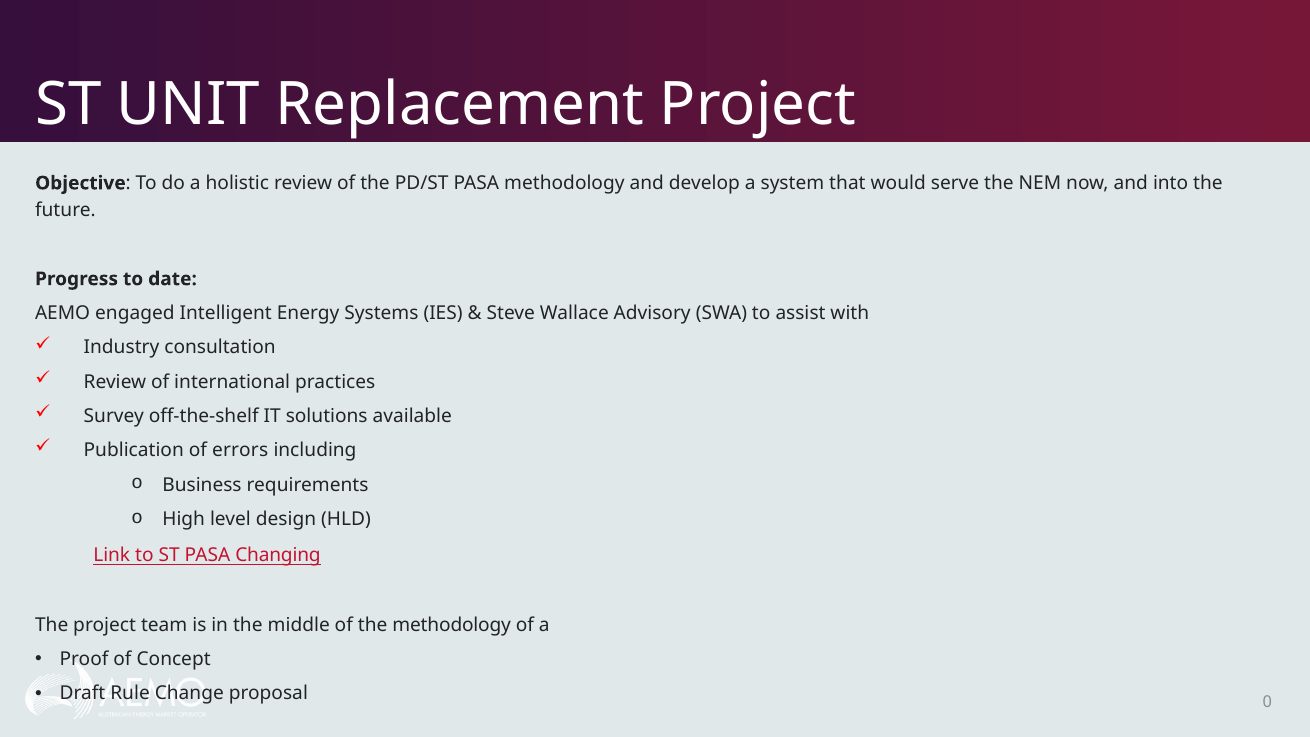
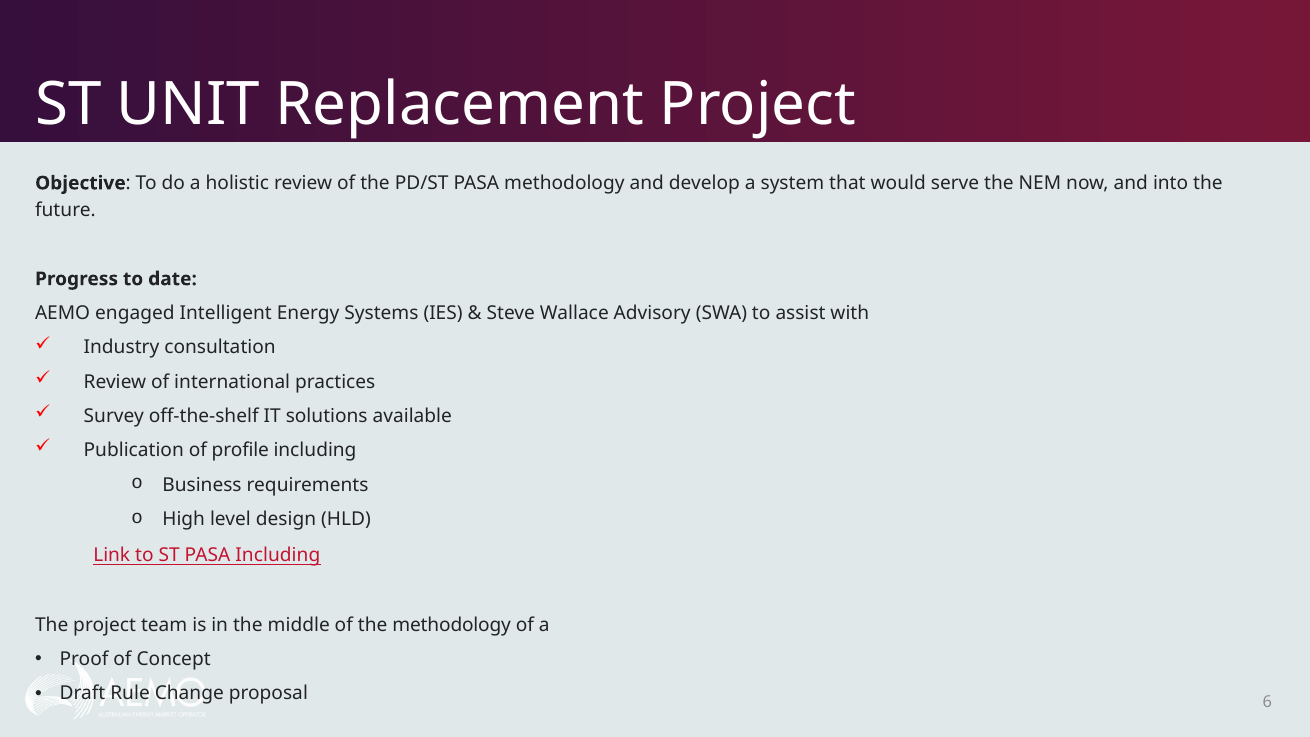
errors: errors -> profile
PASA Changing: Changing -> Including
0: 0 -> 6
